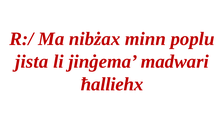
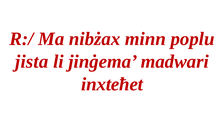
ħalliehx: ħalliehx -> inxteħet
